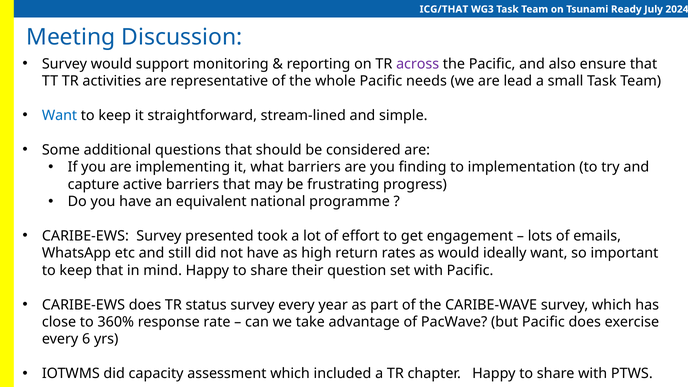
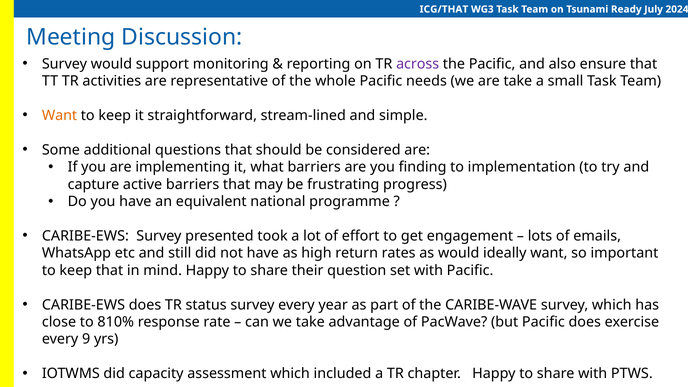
are lead: lead -> take
Want at (60, 116) colour: blue -> orange
360%: 360% -> 810%
6: 6 -> 9
